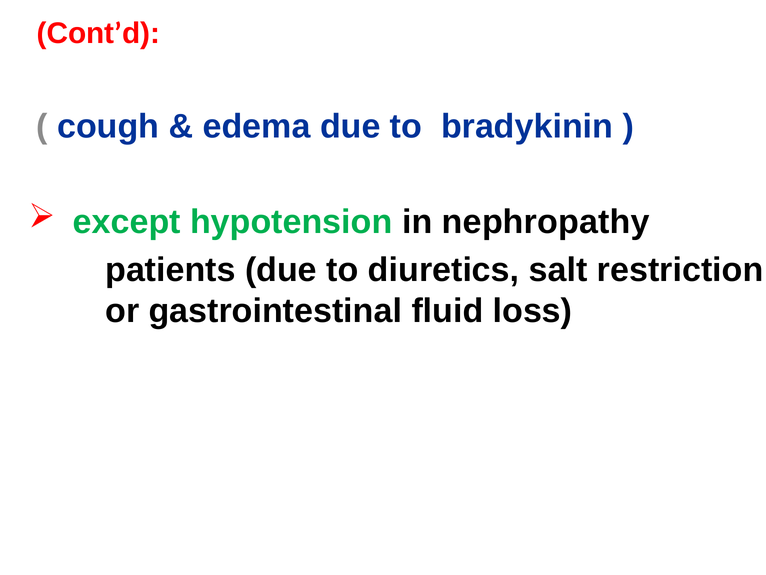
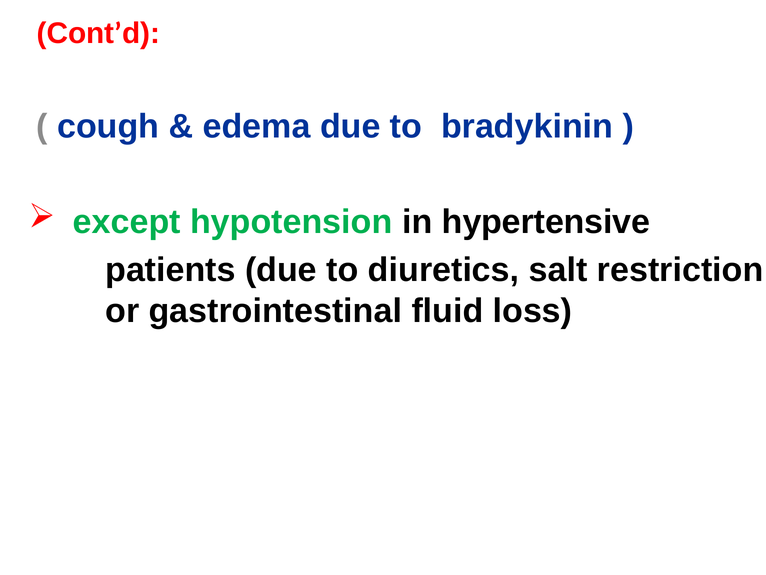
nephropathy: nephropathy -> hypertensive
